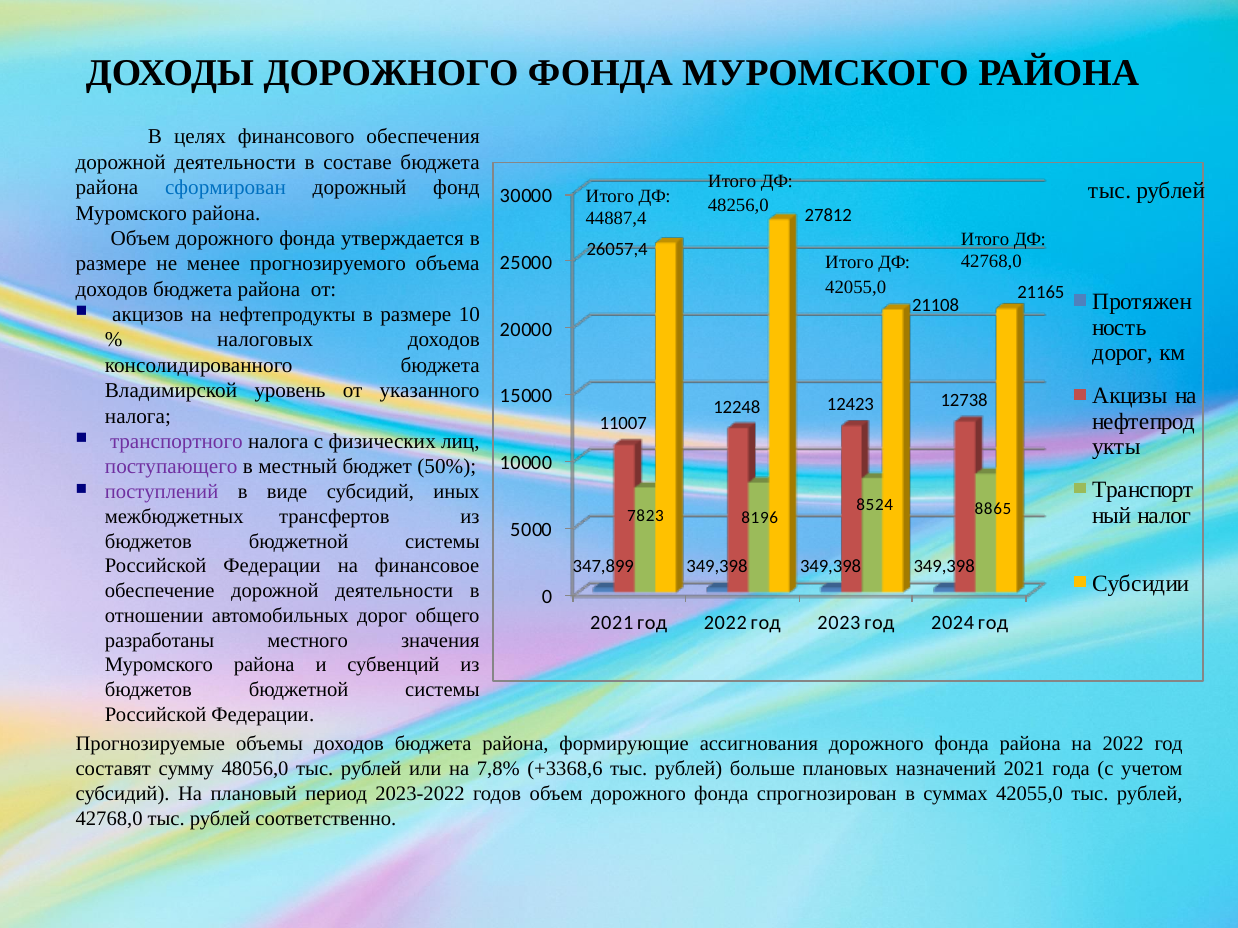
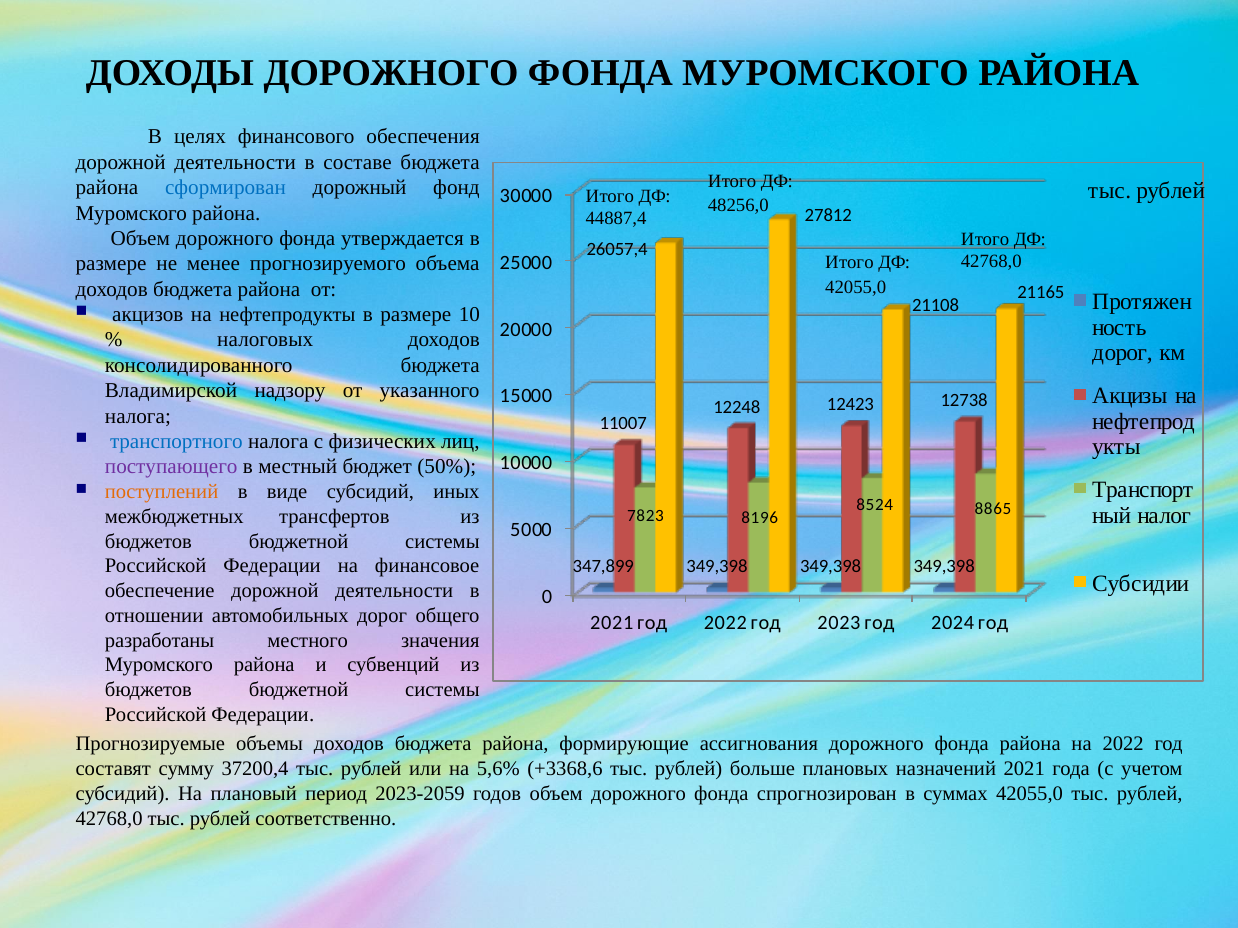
уровень: уровень -> надзору
транспортного colour: purple -> blue
поступлений colour: purple -> orange
48056,0: 48056,0 -> 37200,4
7,8%: 7,8% -> 5,6%
2023-2022: 2023-2022 -> 2023-2059
